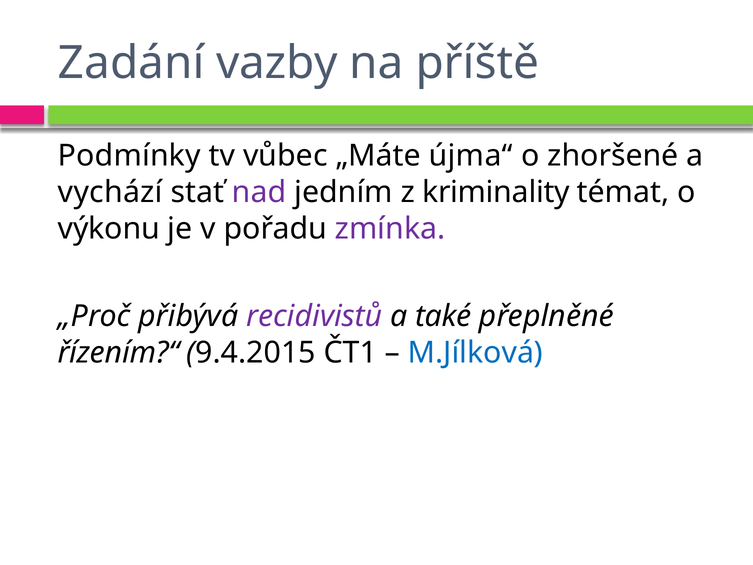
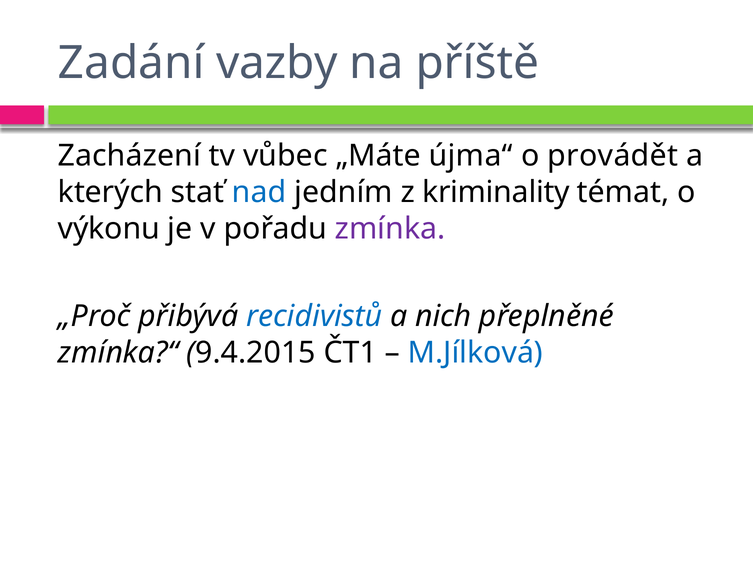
Podmínky: Podmínky -> Zacházení
zhoršené: zhoršené -> provádět
vychází: vychází -> kterých
nad colour: purple -> blue
recidivistů colour: purple -> blue
také: také -> nich
řízením?“: řízením?“ -> zmínka?“
